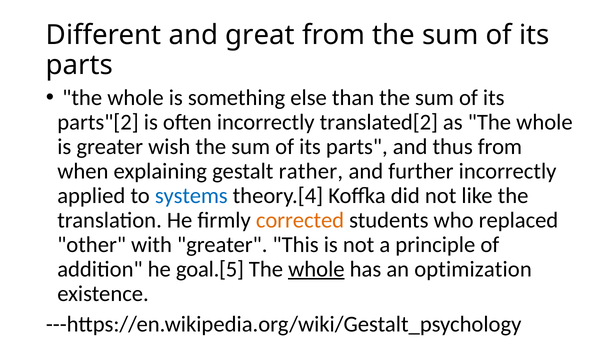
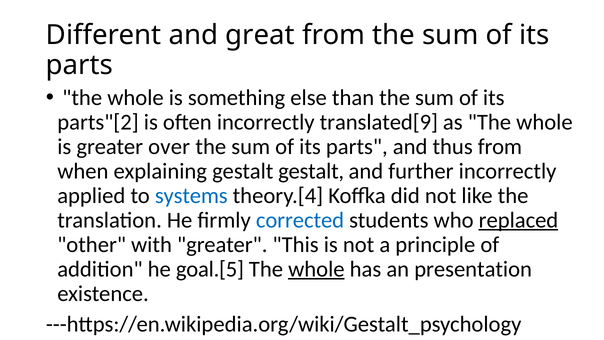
translated[2: translated[2 -> translated[9
wish: wish -> over
gestalt rather: rather -> gestalt
corrected colour: orange -> blue
replaced underline: none -> present
optimization: optimization -> presentation
